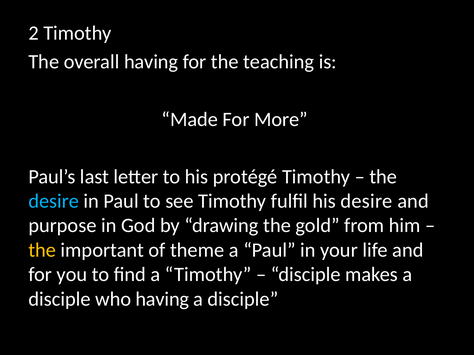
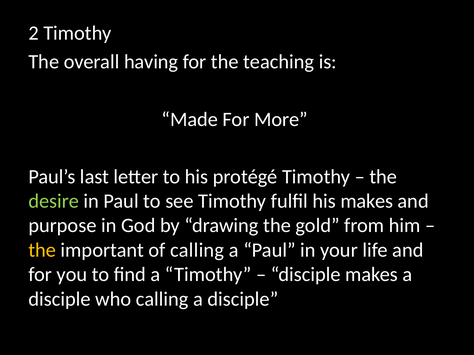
desire at (54, 201) colour: light blue -> light green
his desire: desire -> makes
of theme: theme -> calling
who having: having -> calling
